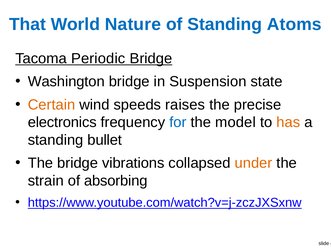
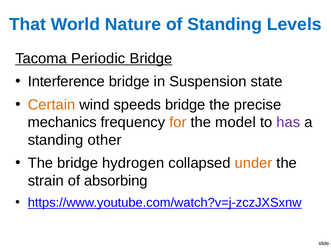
Atoms: Atoms -> Levels
Washington: Washington -> Interference
speeds raises: raises -> bridge
electronics: electronics -> mechanics
for colour: blue -> orange
has colour: orange -> purple
bullet: bullet -> other
vibrations: vibrations -> hydrogen
